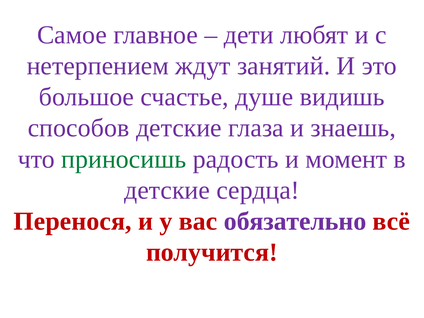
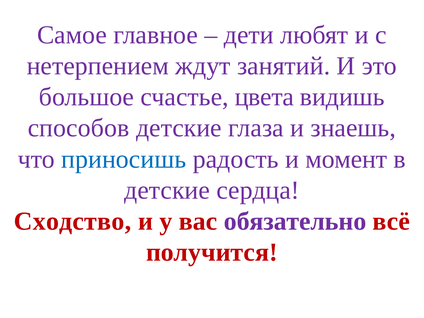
душе: душе -> цвета
приносишь colour: green -> blue
Перенося: Перенося -> Сходство
